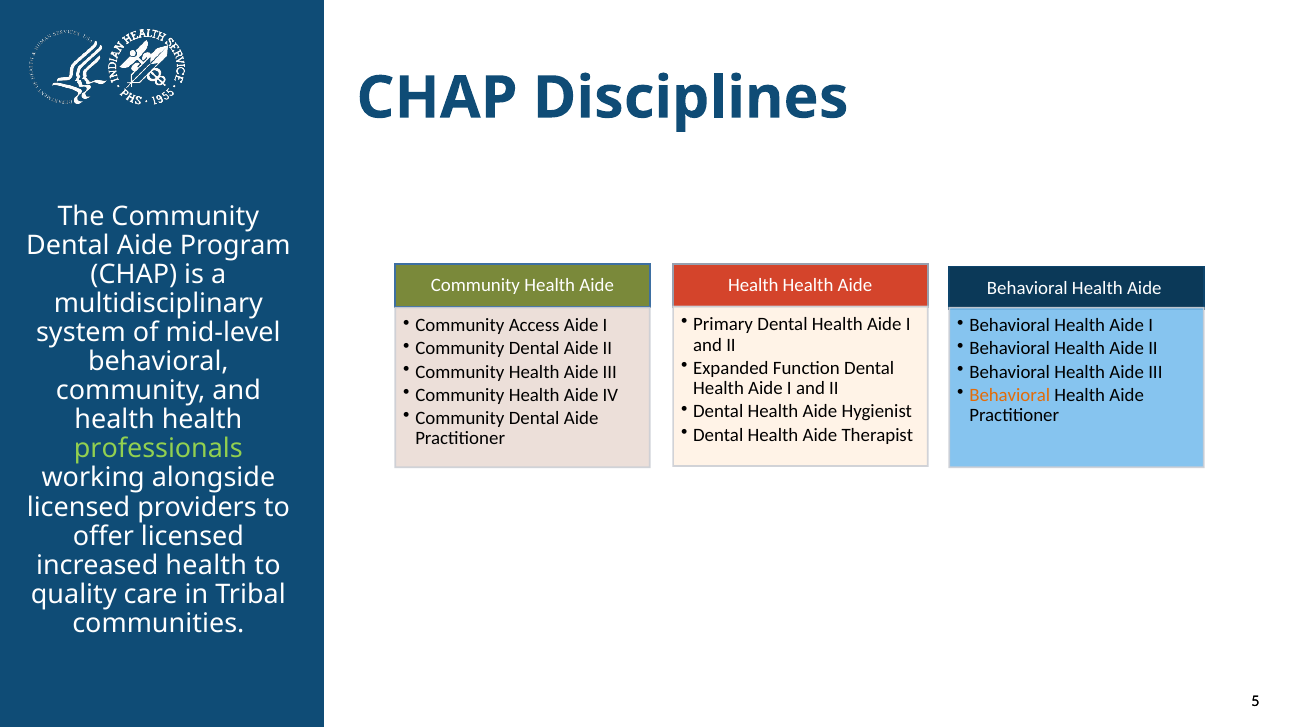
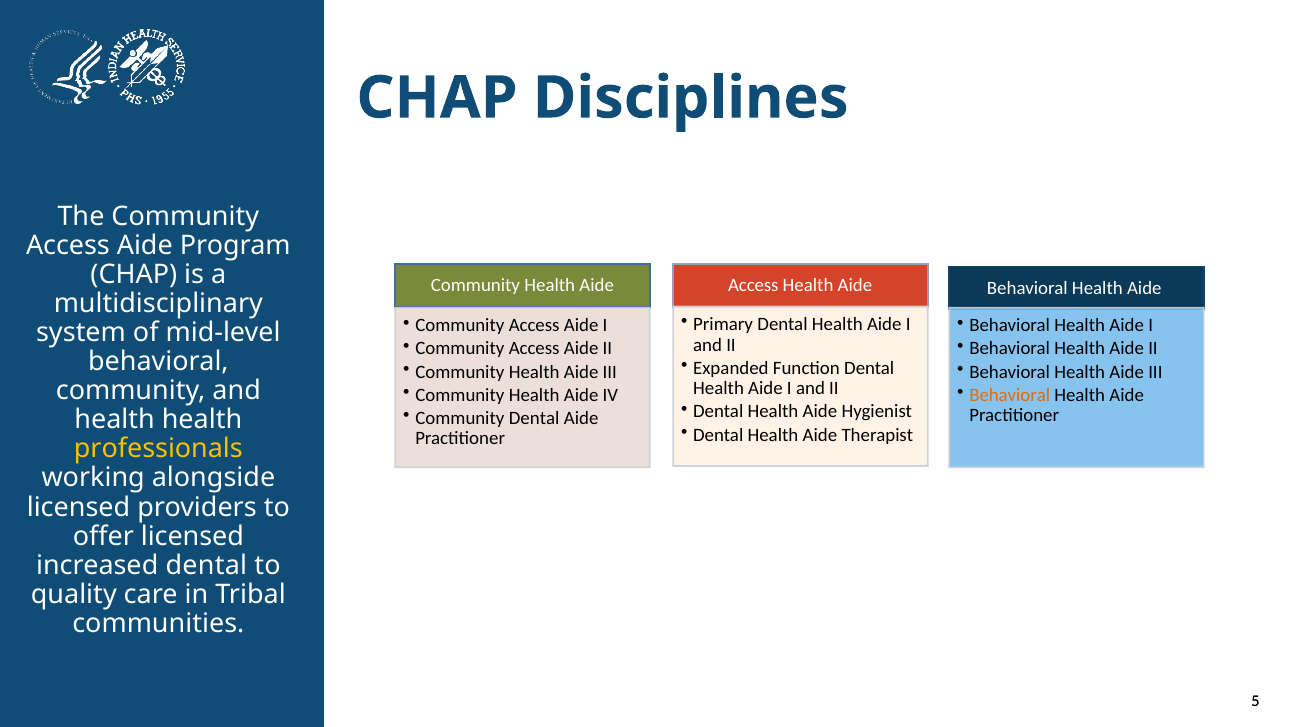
Dental at (68, 246): Dental -> Access
Health at (753, 285): Health -> Access
Dental at (534, 349): Dental -> Access
professionals colour: light green -> yellow
increased health: health -> dental
